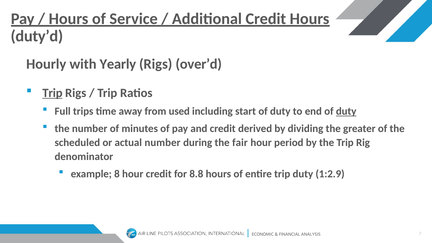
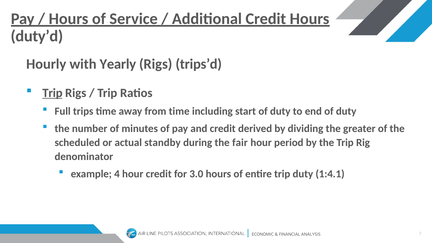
over’d: over’d -> trips’d
from used: used -> time
duty at (346, 111) underline: present -> none
actual number: number -> standby
8: 8 -> 4
8.8: 8.8 -> 3.0
1:2.9: 1:2.9 -> 1:4.1
